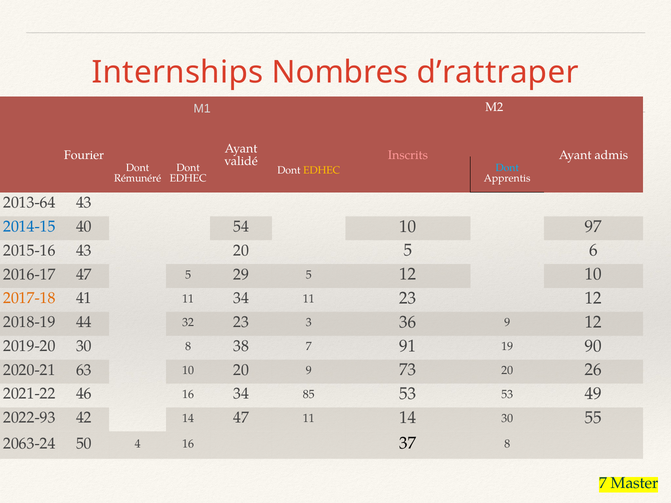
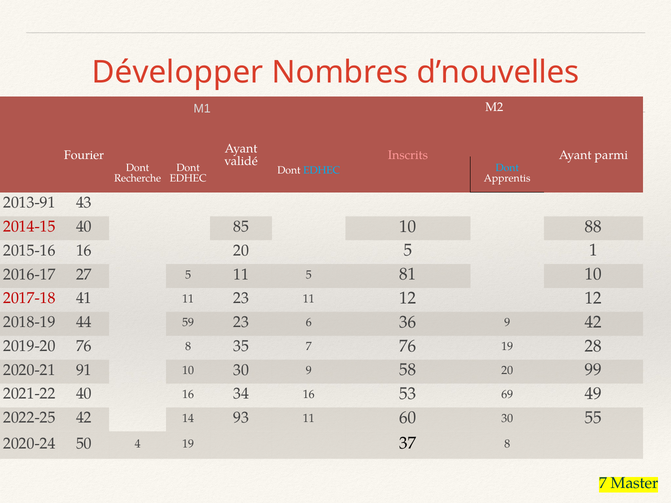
Internships: Internships -> Développer
d’rattraper: d’rattraper -> d’nouvelles
admis: admis -> parmi
EDHEC at (322, 170) colour: yellow -> light blue
Rémunéré: Rémunéré -> Recherche
2013-64: 2013-64 -> 2013-91
2014-15 colour: blue -> red
54: 54 -> 85
97: 97 -> 88
2015-16 43: 43 -> 16
6: 6 -> 1
2016-17 47: 47 -> 27
5 29: 29 -> 11
5 12: 12 -> 81
2017-18 colour: orange -> red
11 34: 34 -> 23
11 23: 23 -> 12
32: 32 -> 59
3: 3 -> 6
9 12: 12 -> 42
2019-20 30: 30 -> 76
38: 38 -> 35
7 91: 91 -> 76
90: 90 -> 28
63: 63 -> 91
10 20: 20 -> 30
73: 73 -> 58
26: 26 -> 99
2021-22 46: 46 -> 40
34 85: 85 -> 16
53 53: 53 -> 69
2022-93: 2022-93 -> 2022-25
14 47: 47 -> 93
11 14: 14 -> 60
2063-24: 2063-24 -> 2020-24
4 16: 16 -> 19
